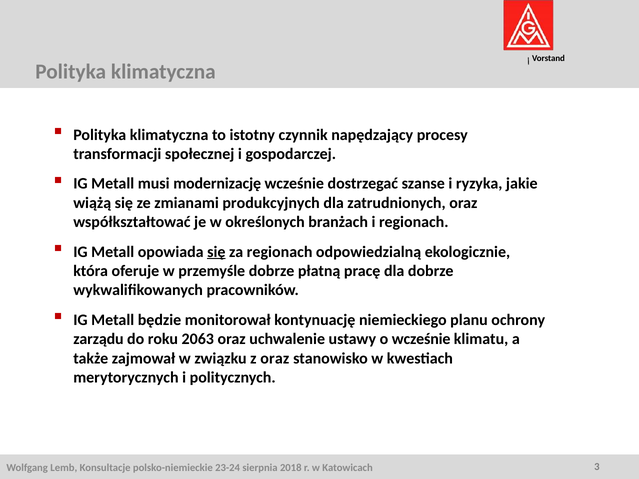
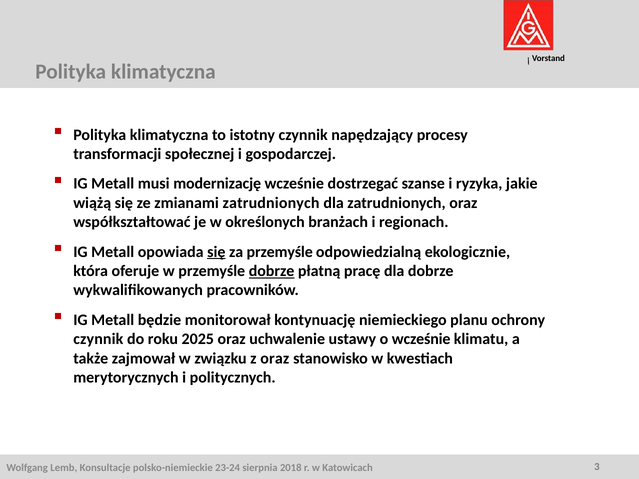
zmianami produkcyjnych: produkcyjnych -> zatrudnionych
za regionach: regionach -> przemyśle
dobrze at (272, 271) underline: none -> present
zarządu at (98, 339): zarządu -> czynnik
2063: 2063 -> 2025
